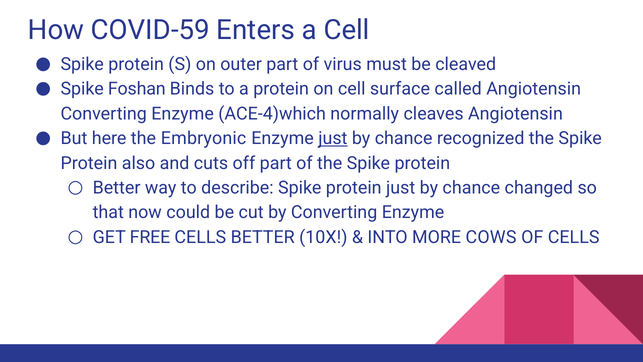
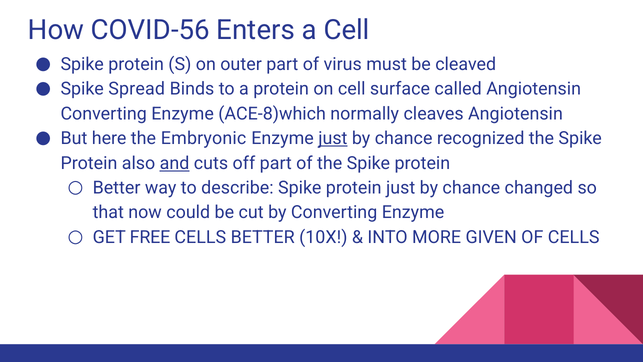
COVID-59: COVID-59 -> COVID-56
Foshan: Foshan -> Spread
ACE-4)which: ACE-4)which -> ACE-8)which
and underline: none -> present
COWS: COWS -> GIVEN
